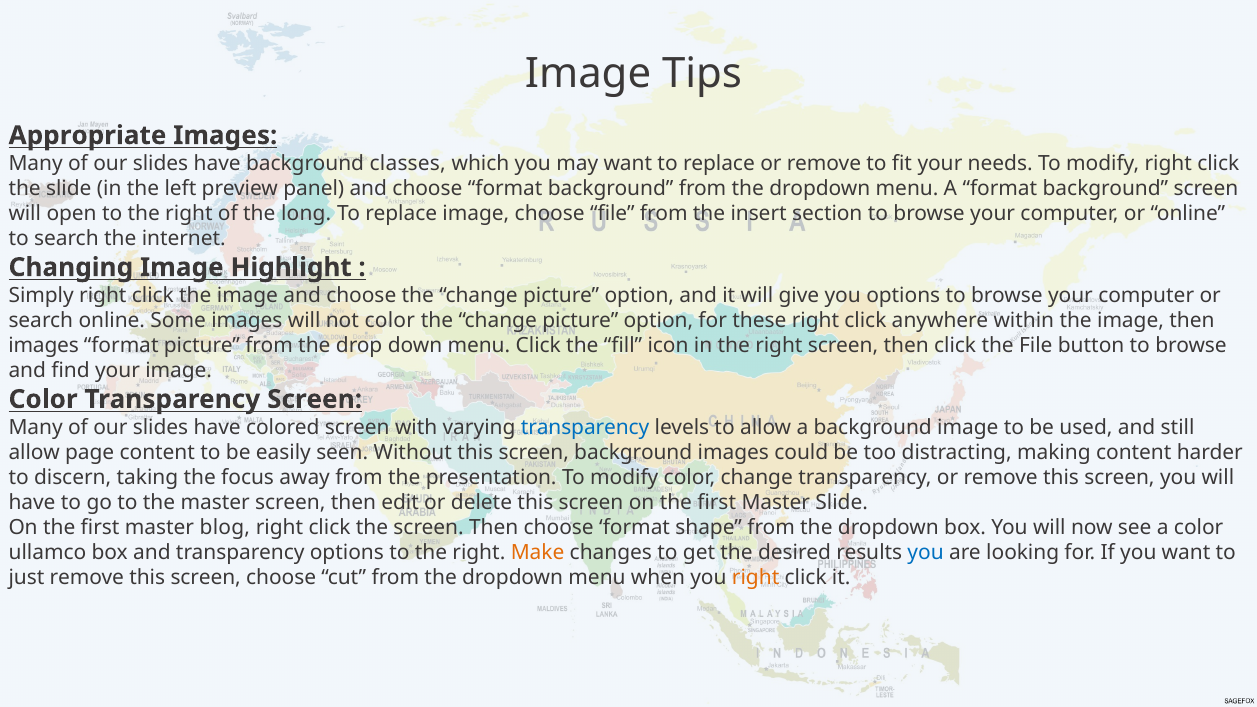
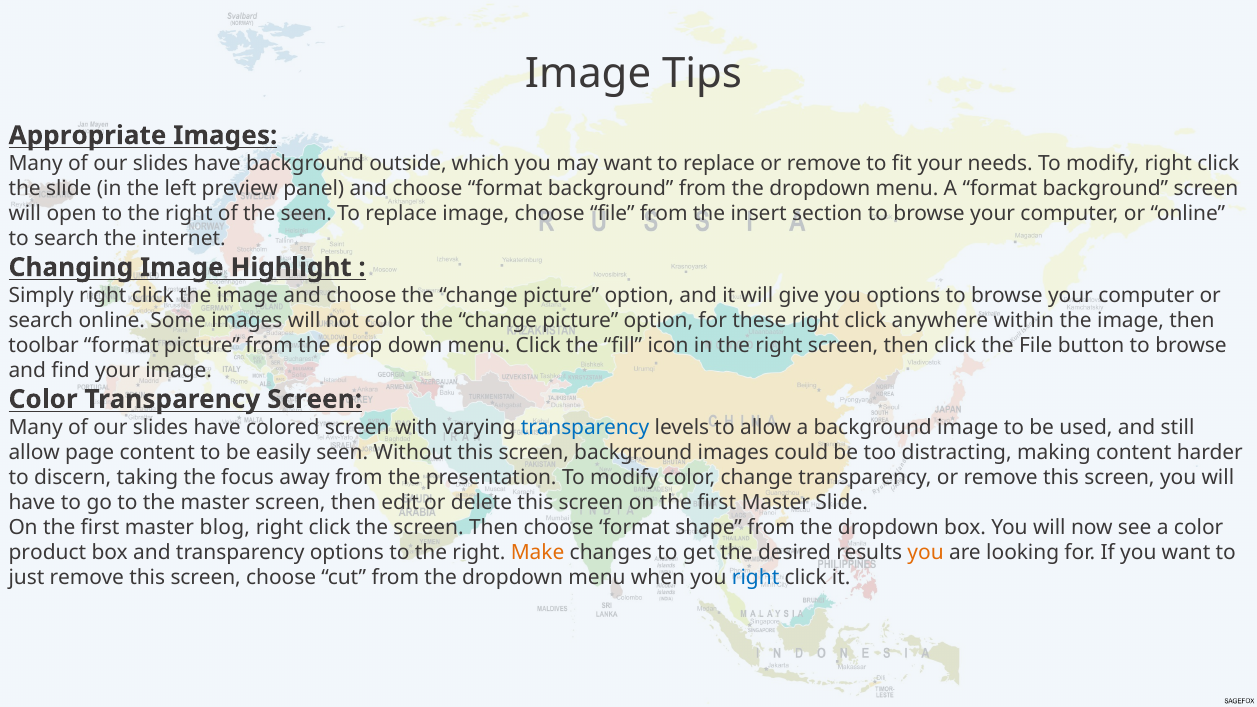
classes: classes -> outside
the long: long -> seen
images at (44, 346): images -> toolbar
ullamco: ullamco -> product
you at (926, 553) colour: blue -> orange
right at (756, 578) colour: orange -> blue
